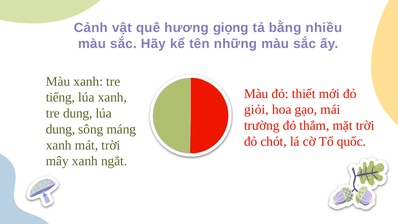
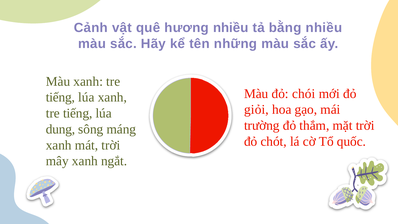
hương giọng: giọng -> nhiều
thiết: thiết -> chói
dung at (78, 113): dung -> tiếng
